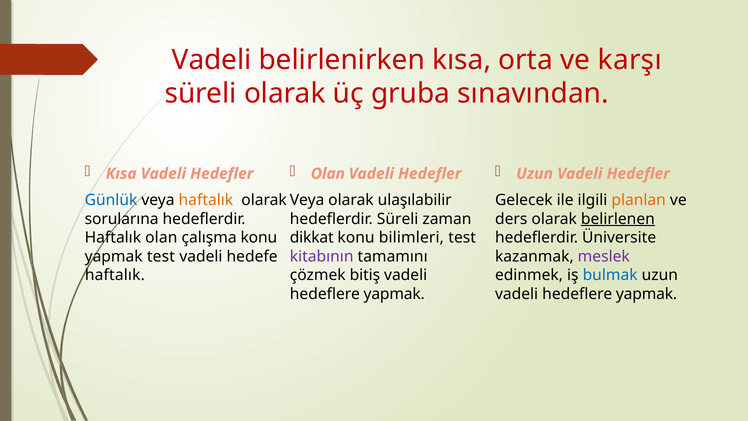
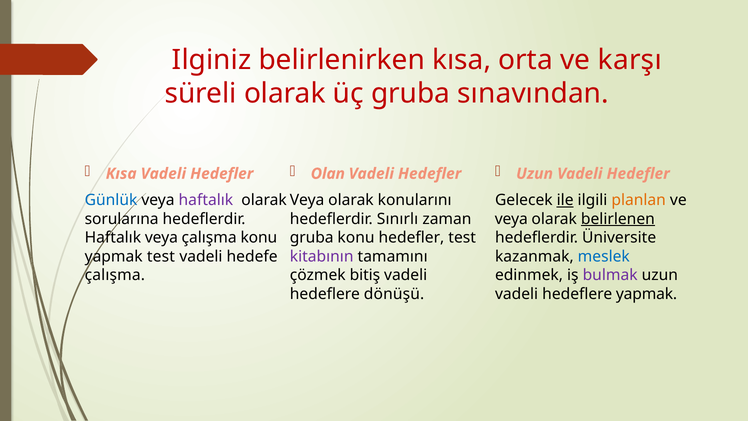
Vadeli at (212, 60): Vadeli -> Ilginiz
haftalık at (206, 200) colour: orange -> purple
ulaşılabilir: ulaşılabilir -> konularını
ile underline: none -> present
hedeflerdir Süreli: Süreli -> Sınırlı
ders at (511, 219): ders -> veya
Haftalık olan: olan -> veya
dikkat at (312, 238): dikkat -> gruba
konu bilimleri: bilimleri -> hedefler
meslek colour: purple -> blue
haftalık at (115, 275): haftalık -> çalışma
bulmak colour: blue -> purple
yapmak at (394, 294): yapmak -> dönüşü
